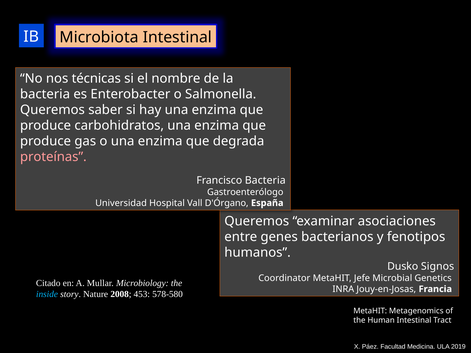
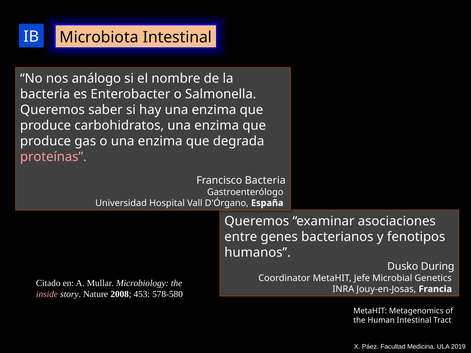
técnicas: técnicas -> análogo
Signos: Signos -> During
inside colour: light blue -> pink
